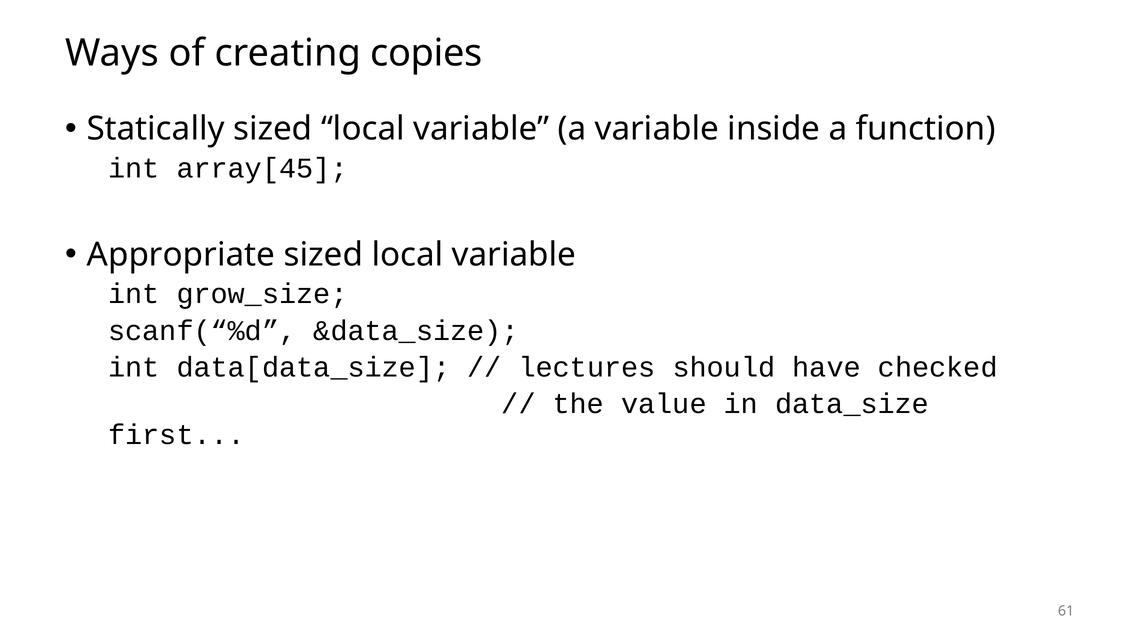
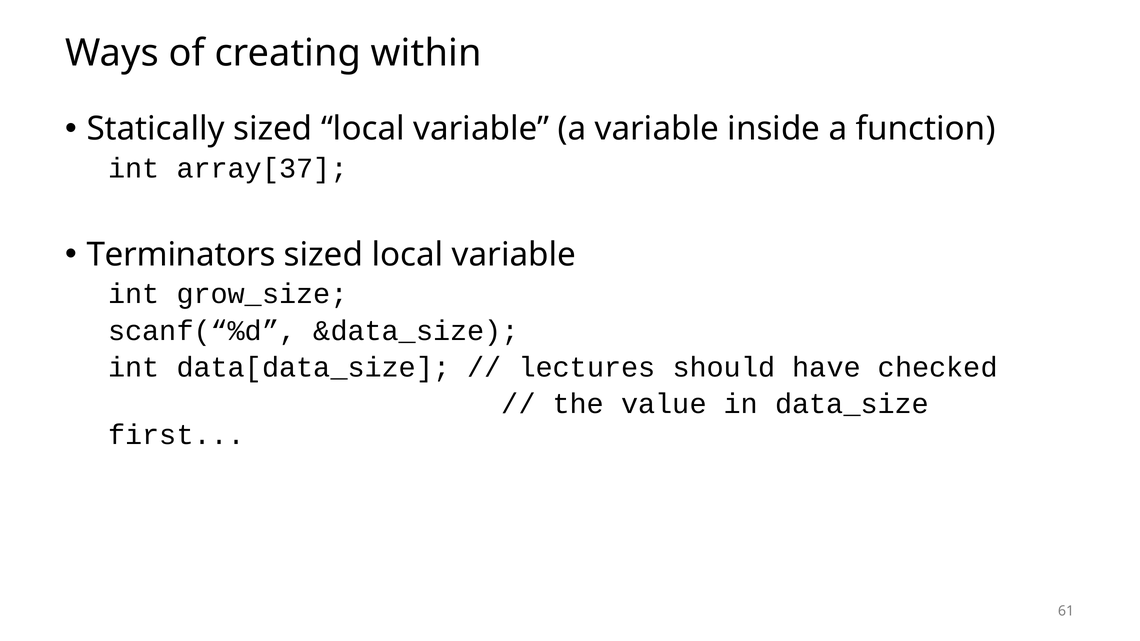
copies: copies -> within
array[45: array[45 -> array[37
Appropriate: Appropriate -> Terminators
